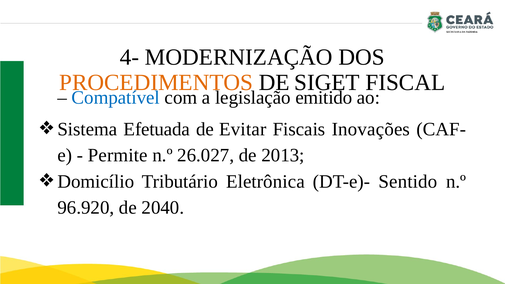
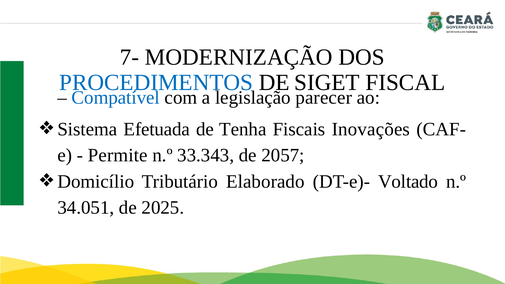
4-: 4- -> 7-
PROCEDIMENTOS colour: orange -> blue
emitido: emitido -> parecer
Evitar: Evitar -> Tenha
26.027: 26.027 -> 33.343
2013: 2013 -> 2057
Eletrônica: Eletrônica -> Elaborado
Sentido: Sentido -> Voltado
96.920: 96.920 -> 34.051
2040: 2040 -> 2025
